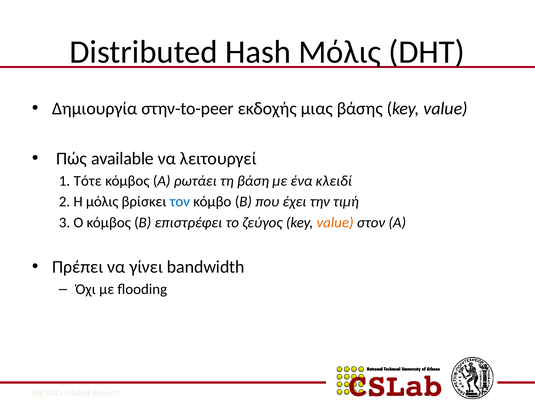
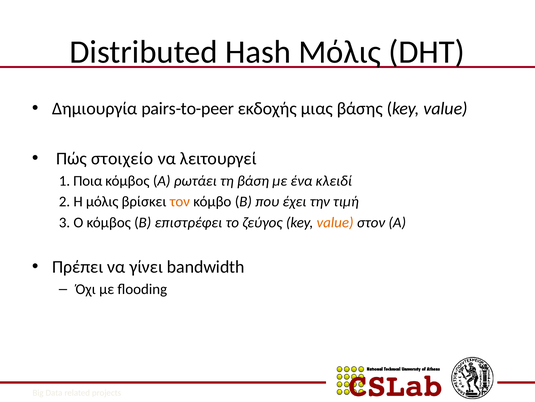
στην-to-peer: στην-to-peer -> pairs-to-peer
available: available -> στοιχείο
Τότε: Τότε -> Ποια
τον colour: blue -> orange
